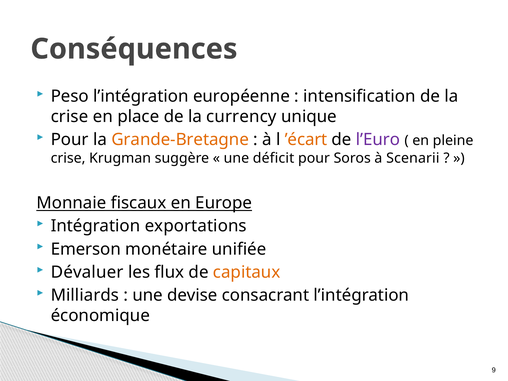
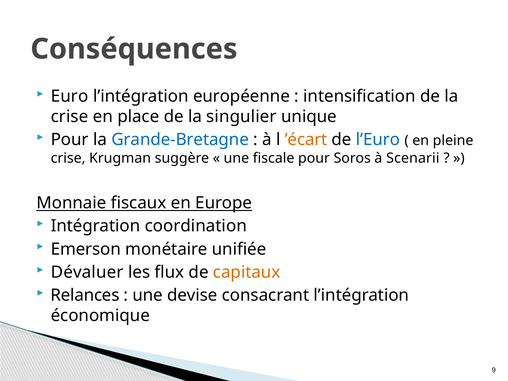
Peso: Peso -> Euro
currency: currency -> singulier
Grande-Bretagne colour: orange -> blue
l’Euro colour: purple -> blue
déficit: déficit -> fiscale
exportations: exportations -> coordination
Milliards: Milliards -> Relances
